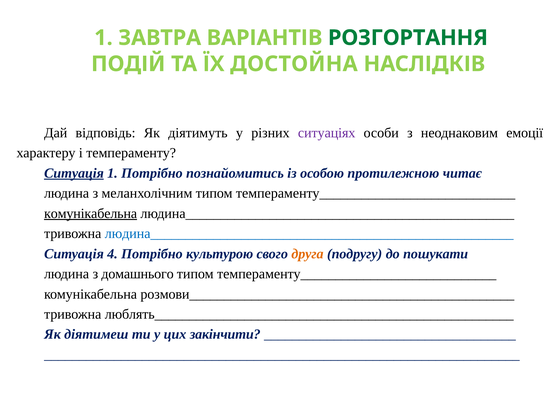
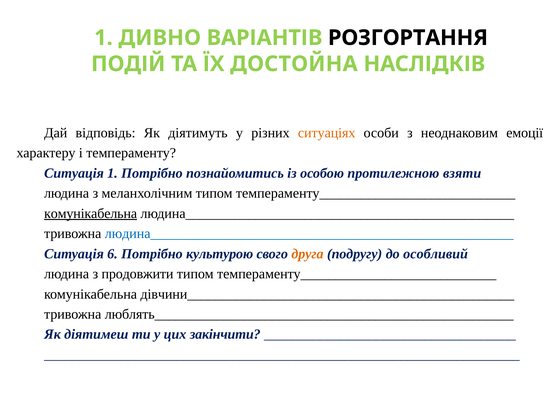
ЗАВТРА: ЗАВТРА -> ДИВНО
РОЗГОРТАННЯ colour: green -> black
ситуаціях colour: purple -> orange
Ситуація at (74, 173) underline: present -> none
читає: читає -> взяти
4: 4 -> 6
пошукати: пошукати -> особливий
домашнього: домашнього -> продовжити
розмови_______________________________________________: розмови_______________________________________________ -> дівчини_______________________________________________
